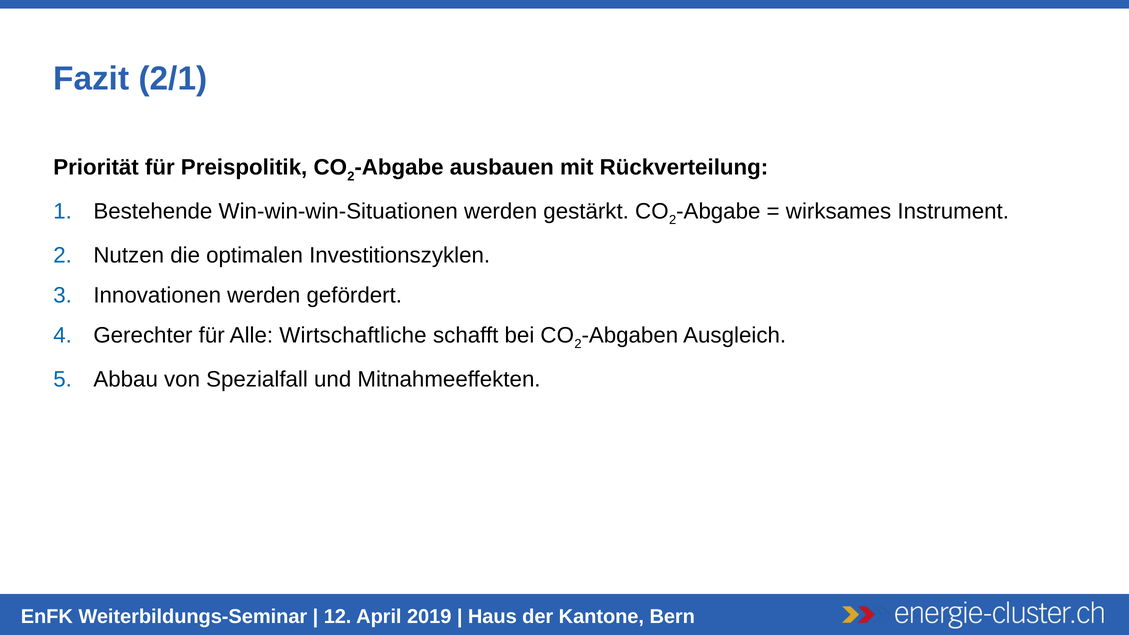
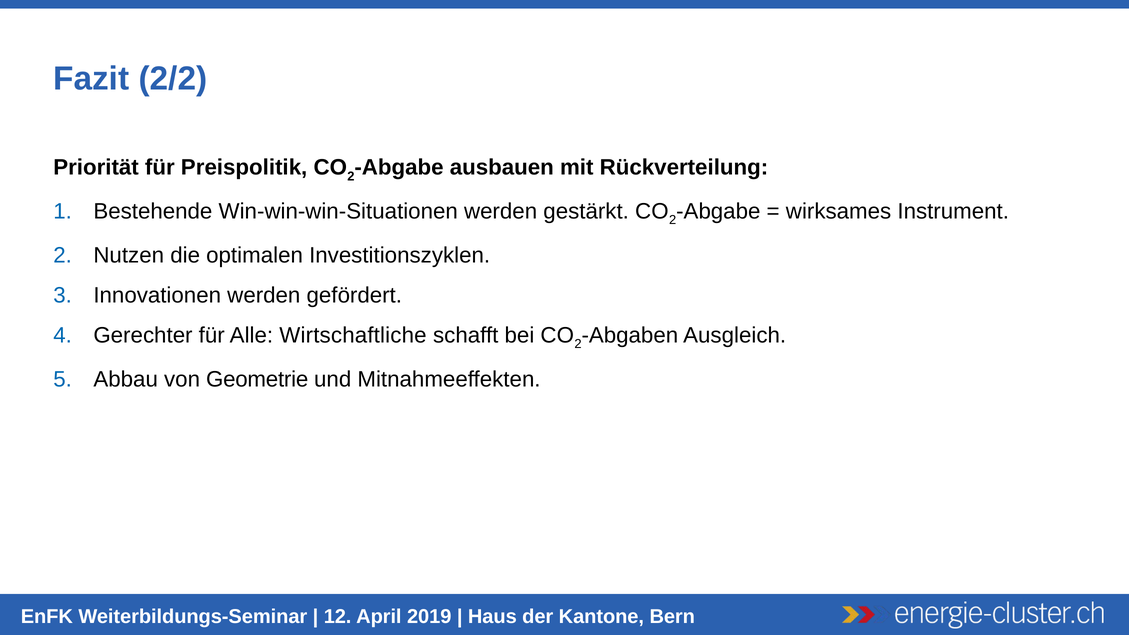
2/1: 2/1 -> 2/2
Spezialfall: Spezialfall -> Geometrie
